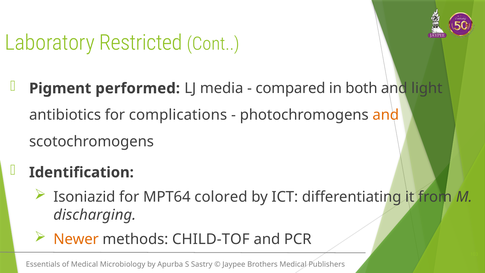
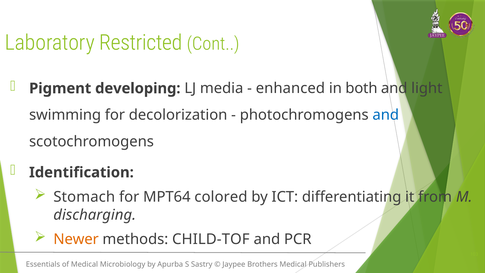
performed: performed -> developing
compared: compared -> enhanced
antibiotics: antibiotics -> swimming
complications: complications -> decolorization
and at (386, 115) colour: orange -> blue
Isoniazid: Isoniazid -> Stomach
